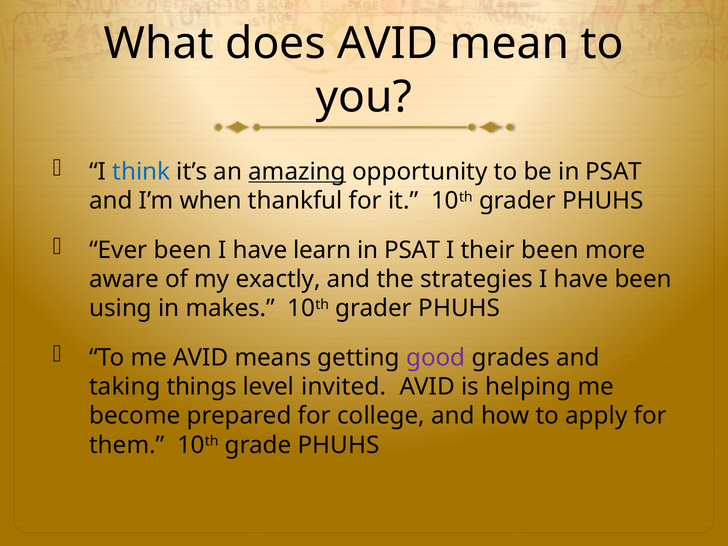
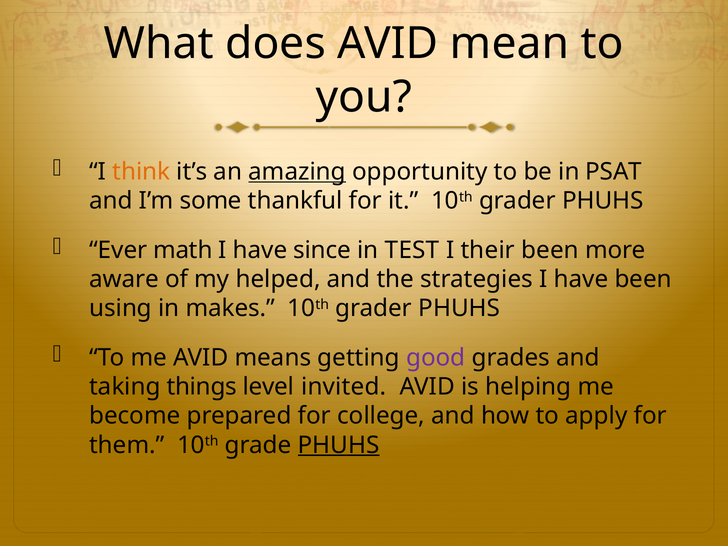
think colour: blue -> orange
when: when -> some
Ever been: been -> math
learn: learn -> since
PSAT at (412, 250): PSAT -> TEST
exactly: exactly -> helped
PHUHS at (339, 445) underline: none -> present
